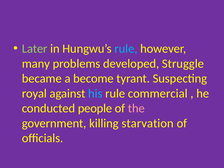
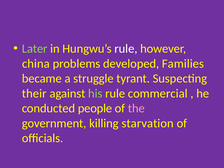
rule at (126, 49) colour: light blue -> white
many: many -> china
Struggle: Struggle -> Families
become: become -> struggle
royal: royal -> their
his colour: light blue -> light green
